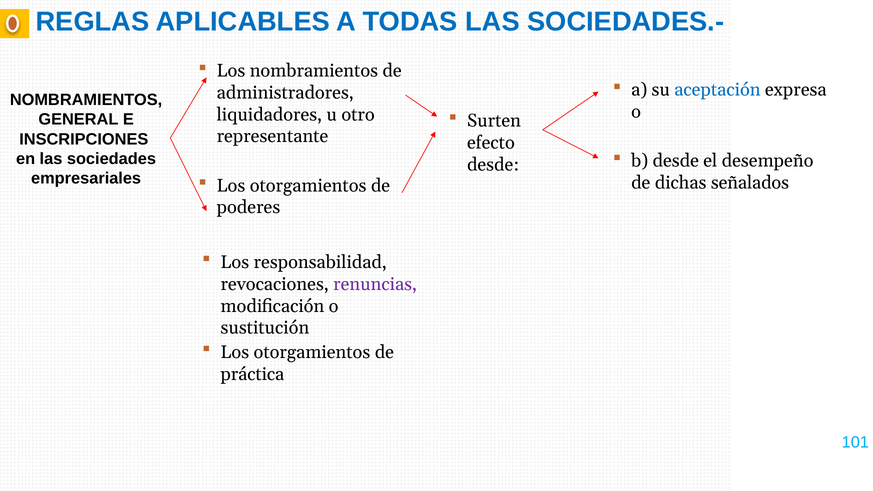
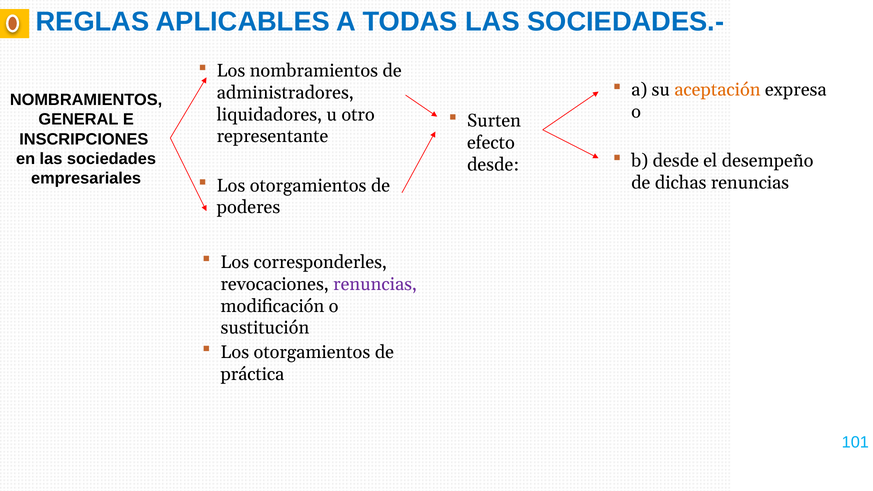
aceptación colour: blue -> orange
dichas señalados: señalados -> renuncias
responsabilidad: responsabilidad -> corresponderles
